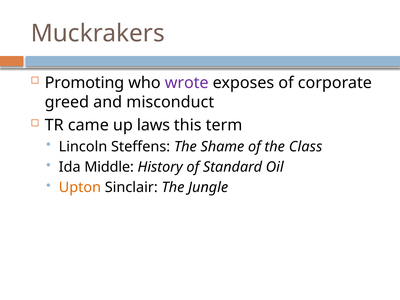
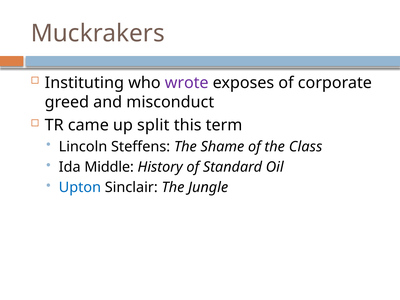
Promoting: Promoting -> Instituting
laws: laws -> split
Upton colour: orange -> blue
